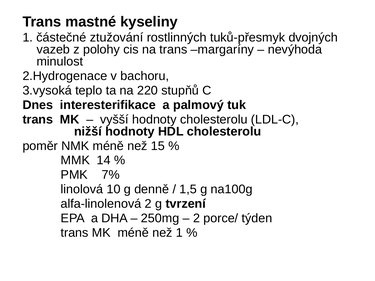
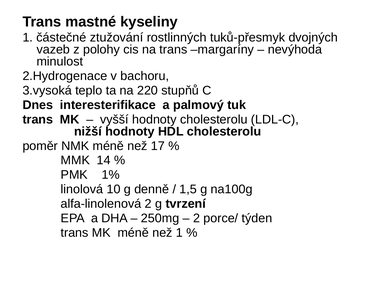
15: 15 -> 17
7%: 7% -> 1%
